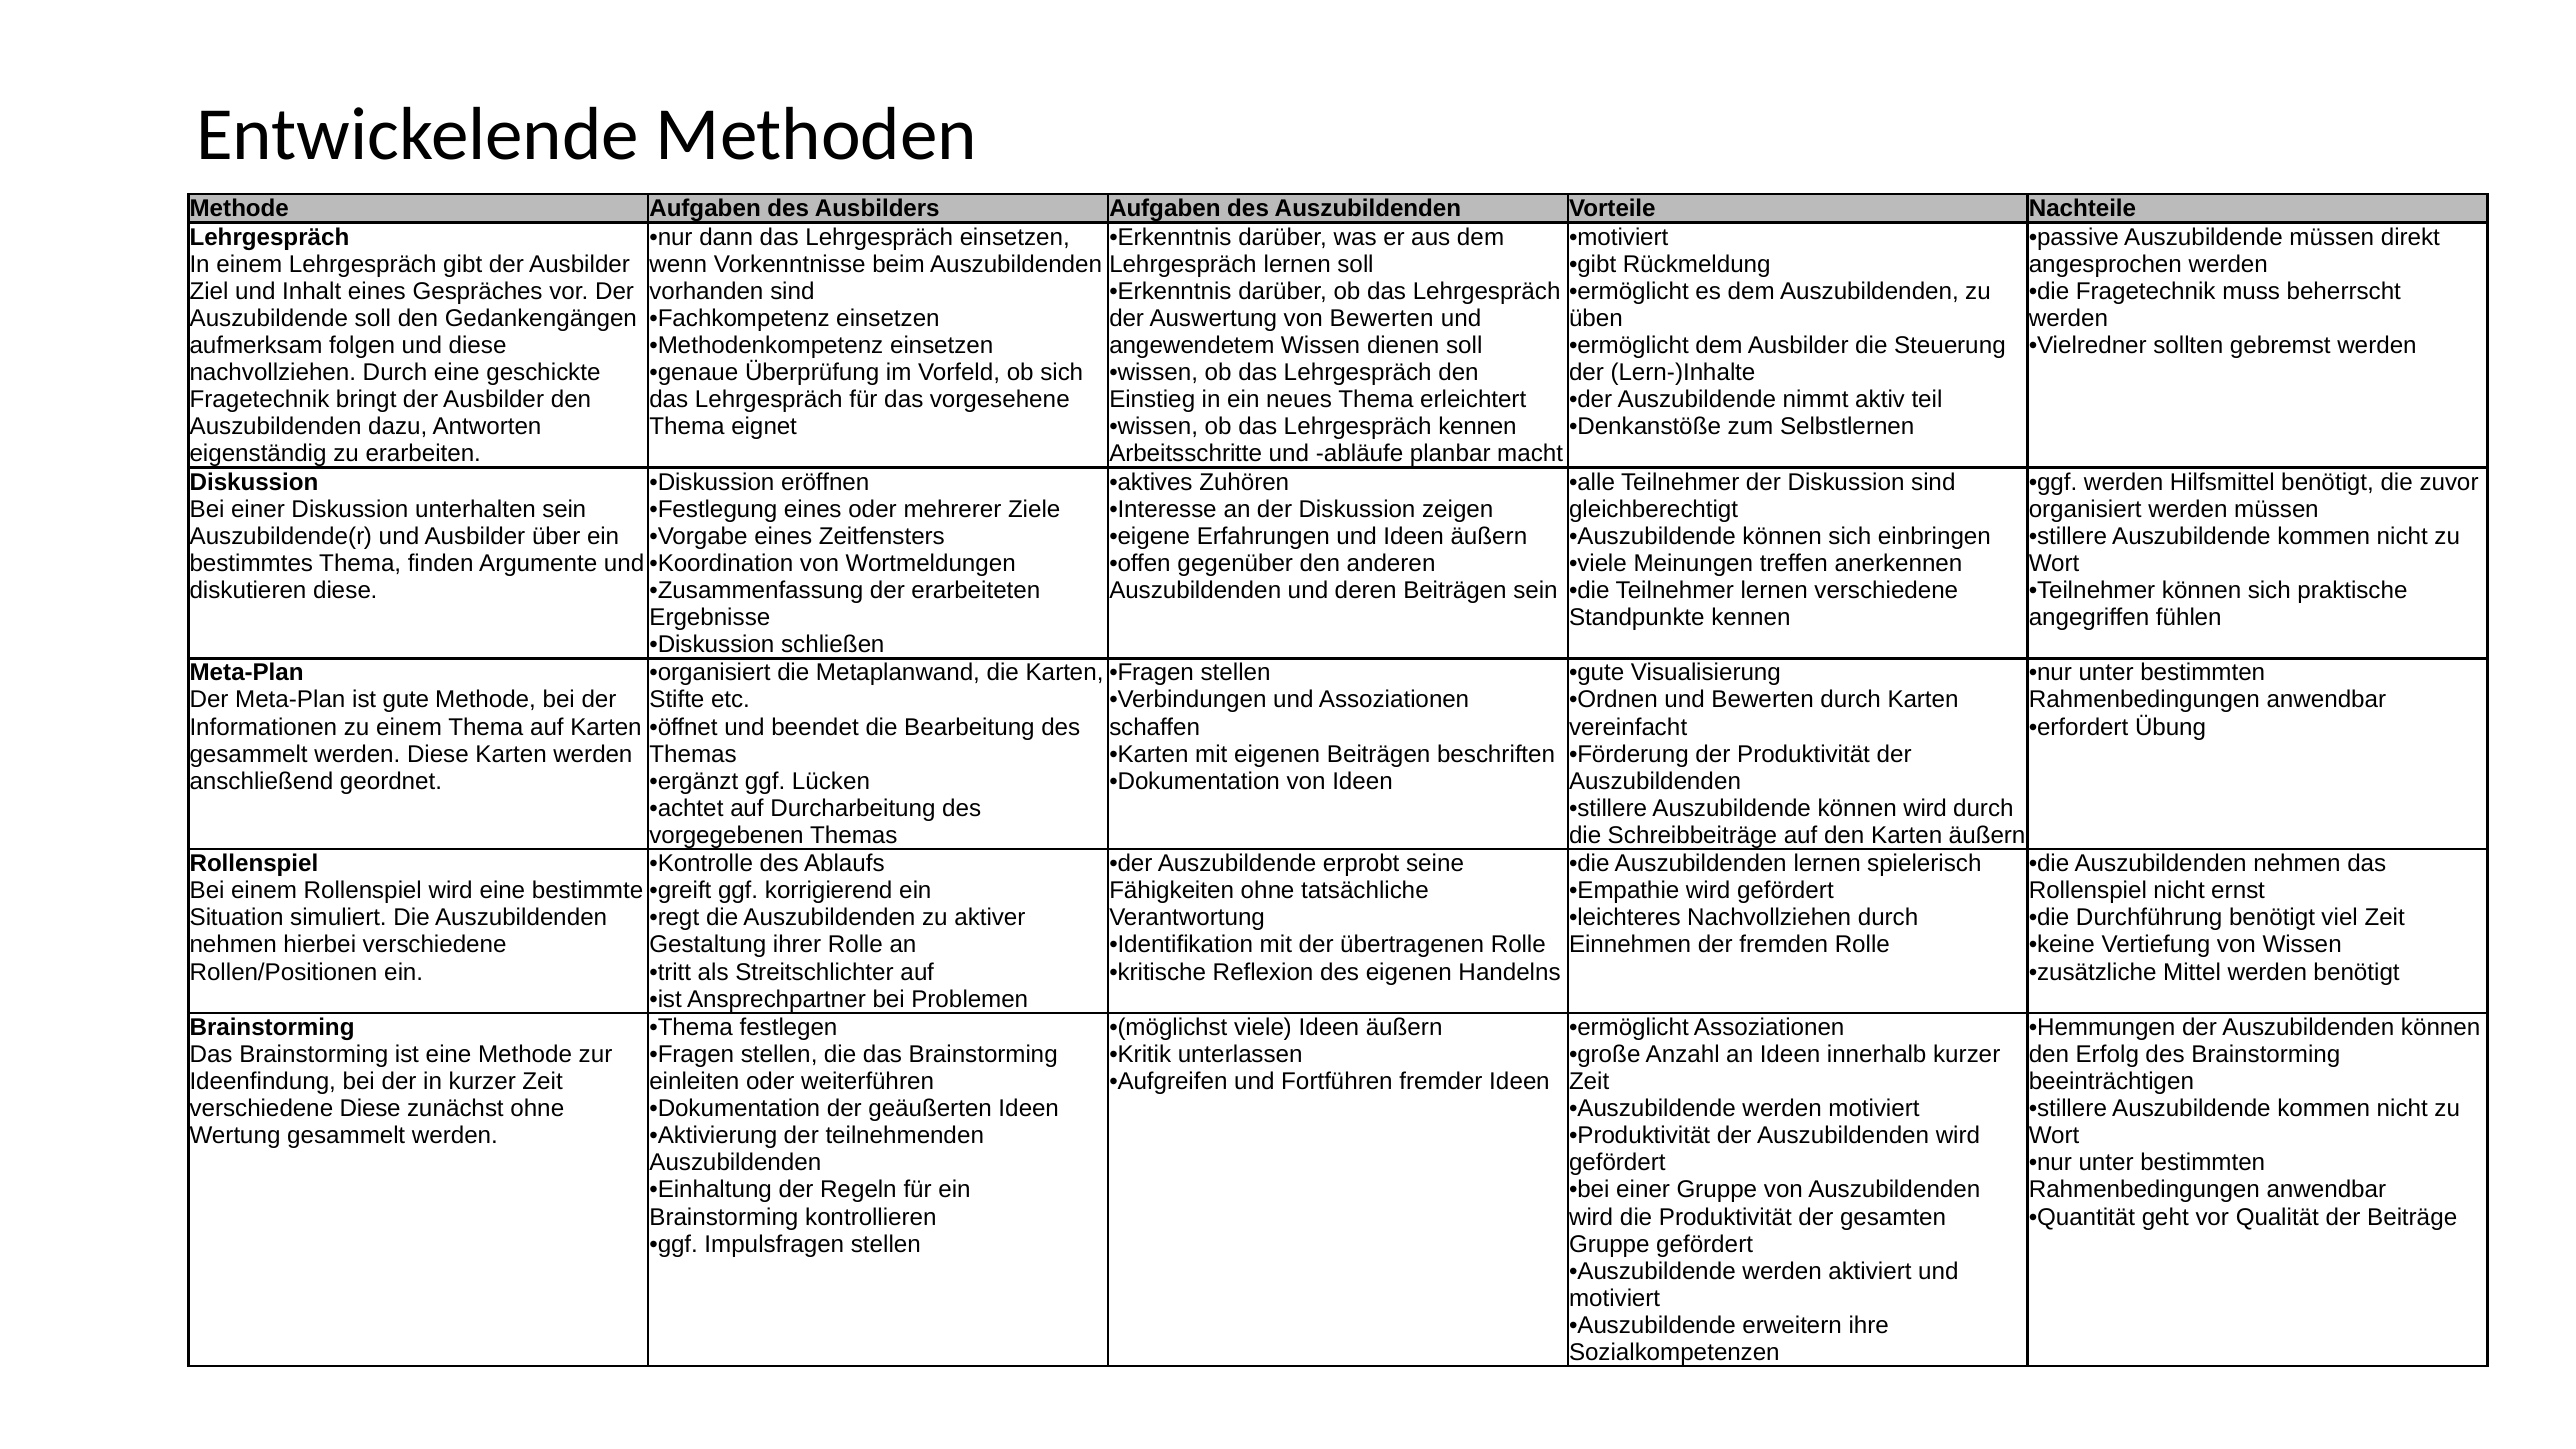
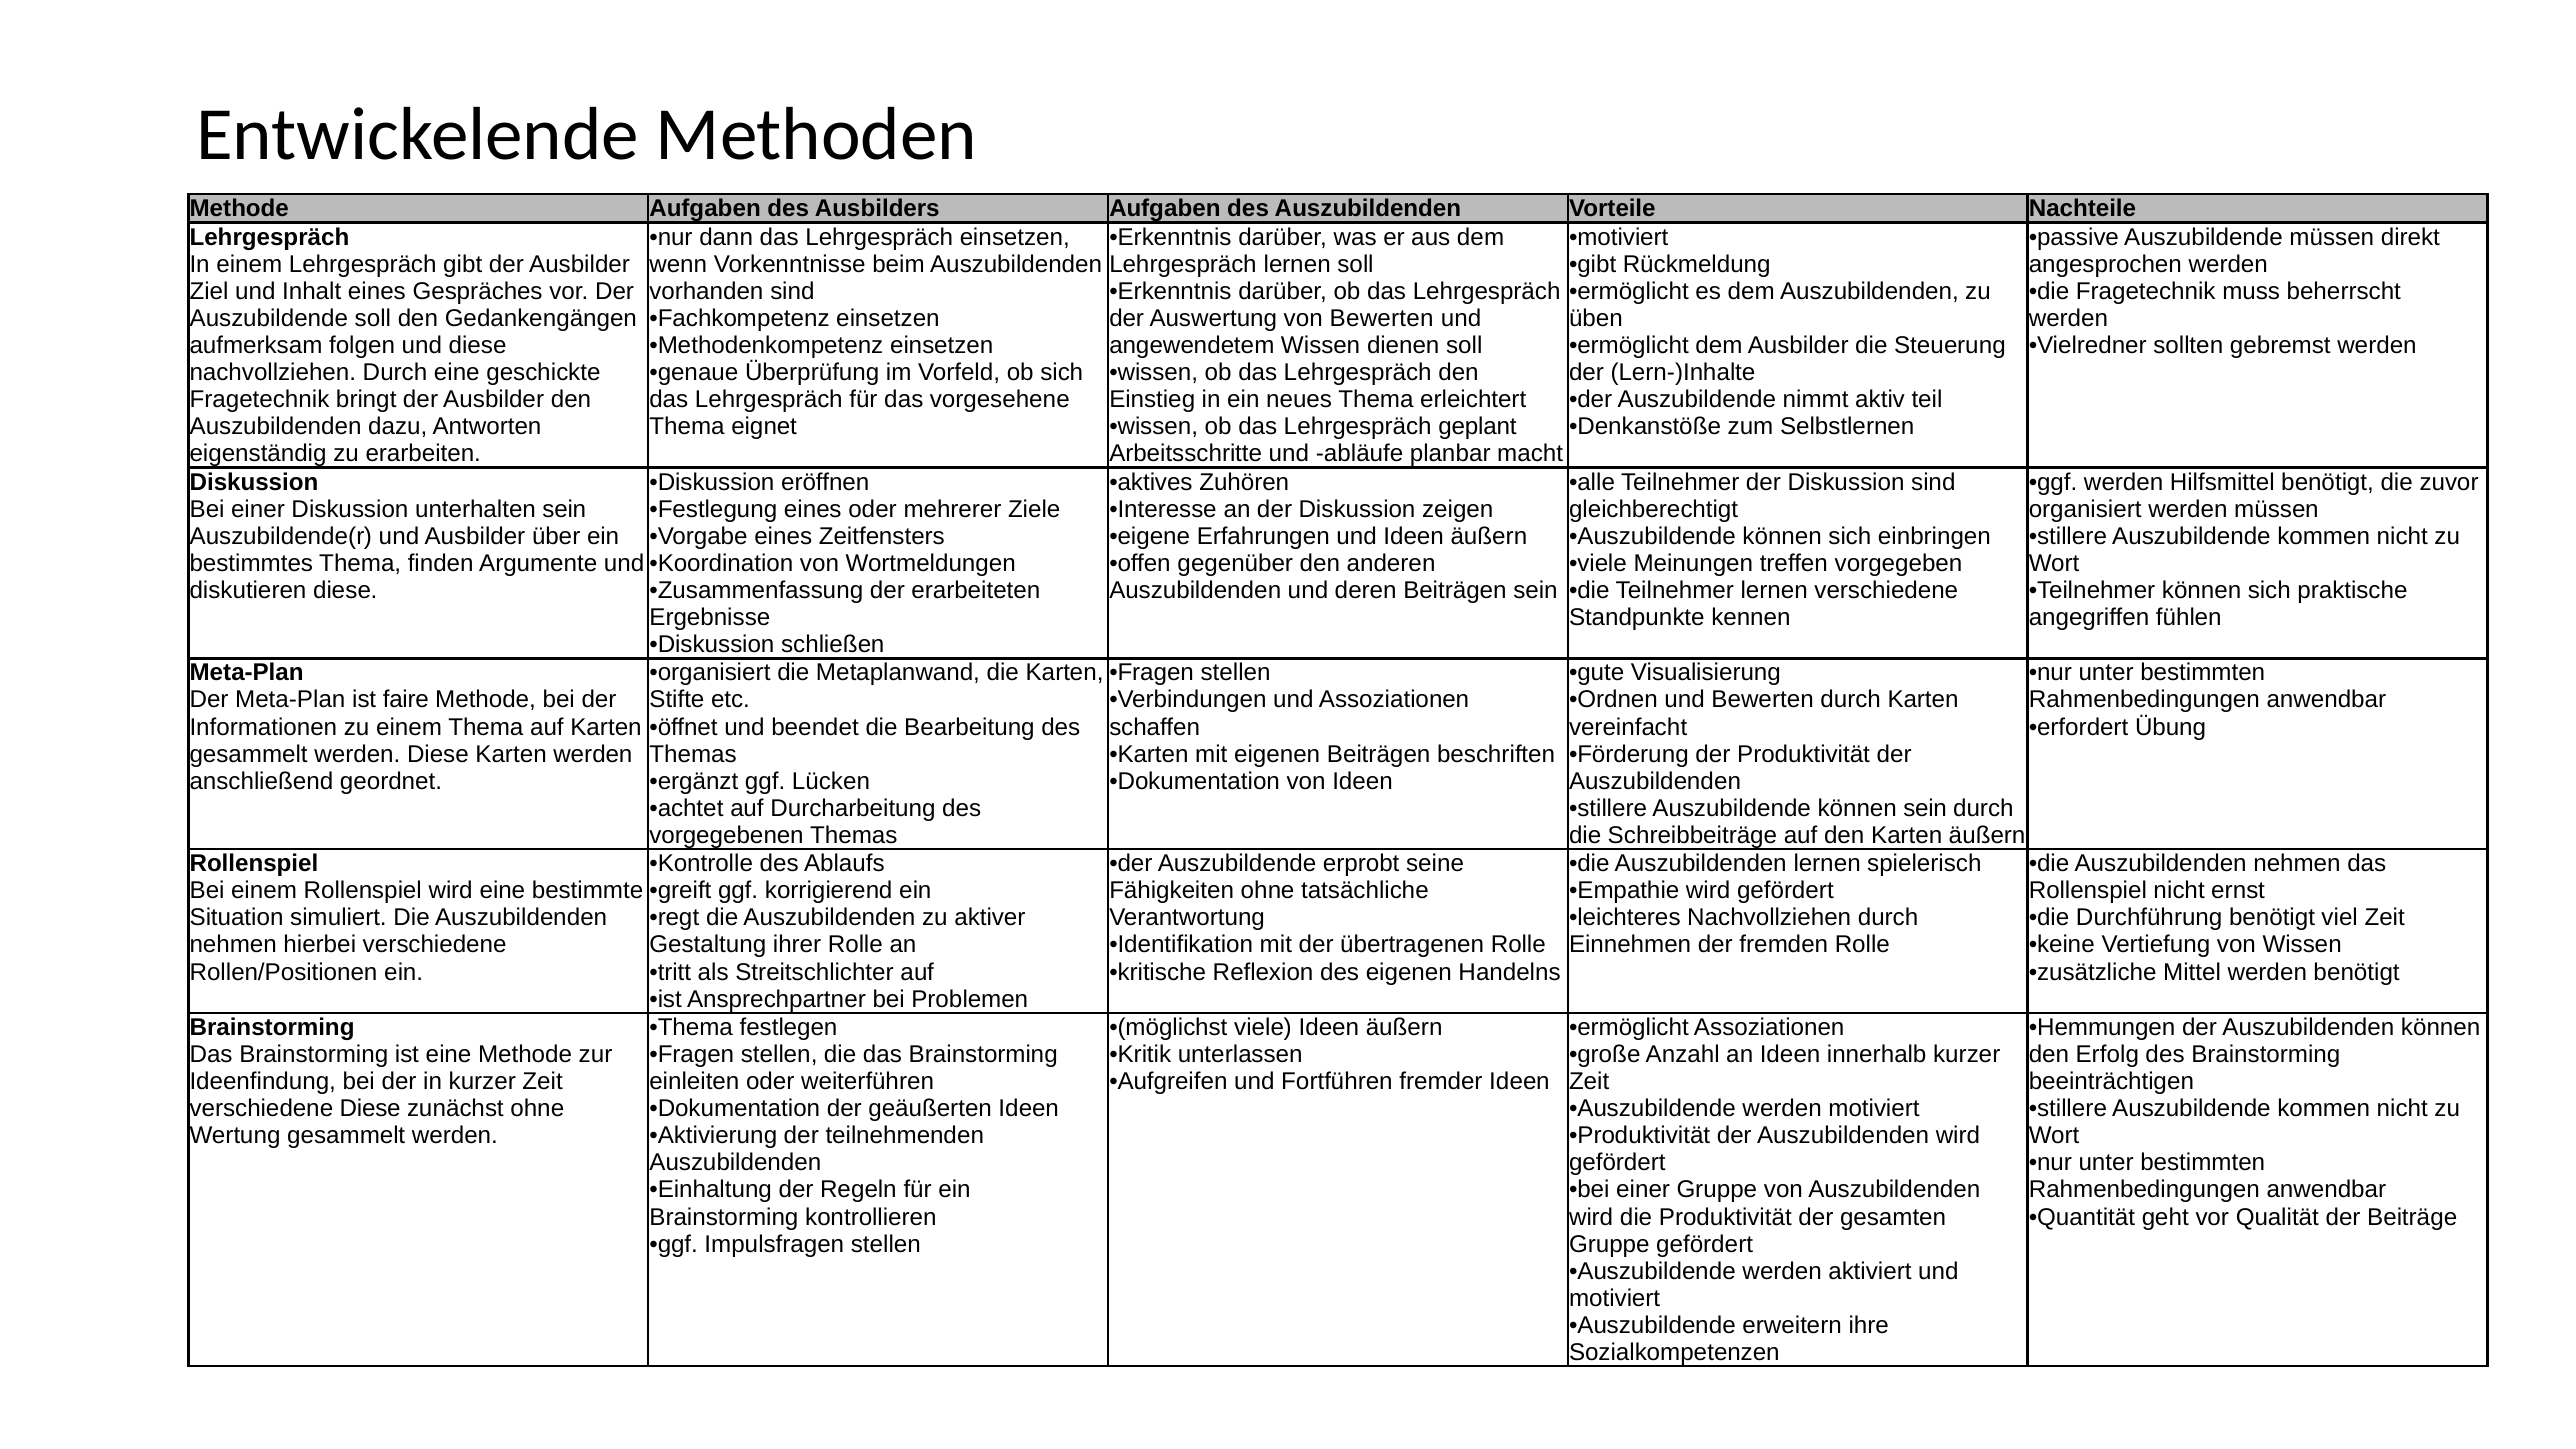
Lehrgespräch kennen: kennen -> geplant
anerkennen: anerkennen -> vorgegeben
ist gute: gute -> faire
können wird: wird -> sein
